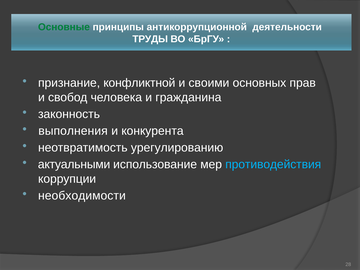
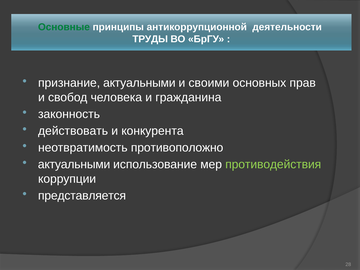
признание конфликтной: конфликтной -> актуальными
выполнения: выполнения -> действовать
урегулированию: урегулированию -> противоположно
противодействия colour: light blue -> light green
необходимости: необходимости -> представляется
